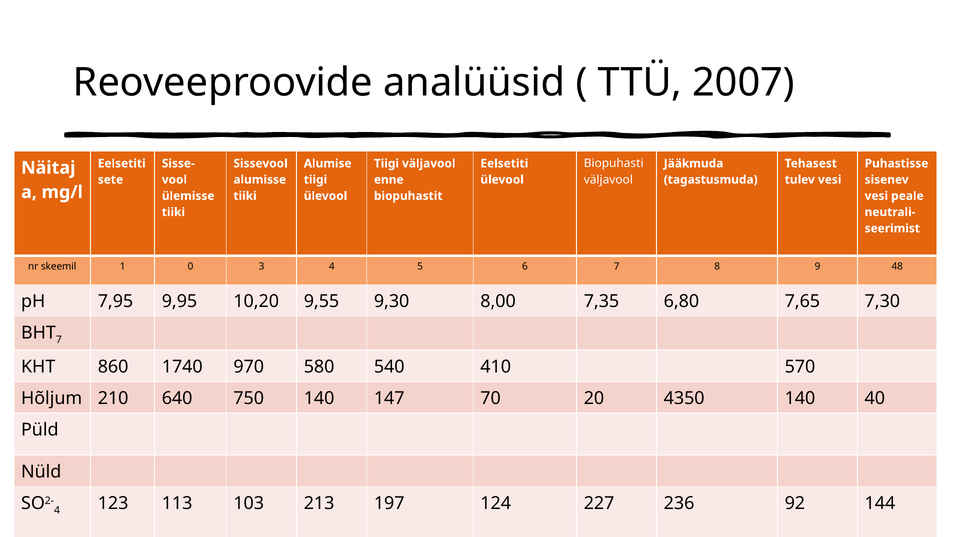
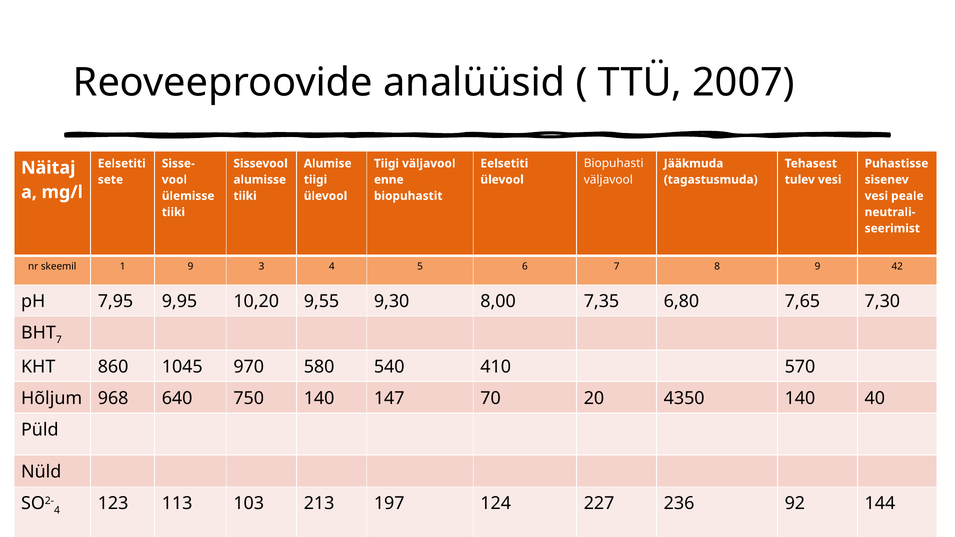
1 0: 0 -> 9
48: 48 -> 42
1740: 1740 -> 1045
210: 210 -> 968
